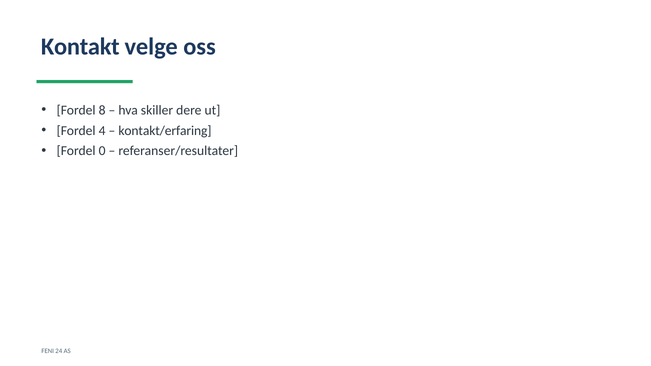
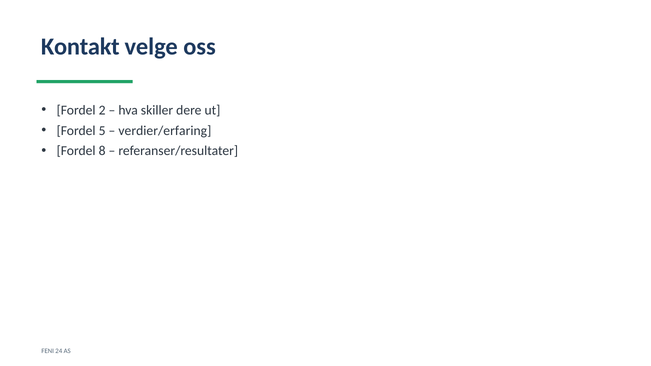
8: 8 -> 2
4: 4 -> 5
kontakt/erfaring: kontakt/erfaring -> verdier/erfaring
0: 0 -> 8
